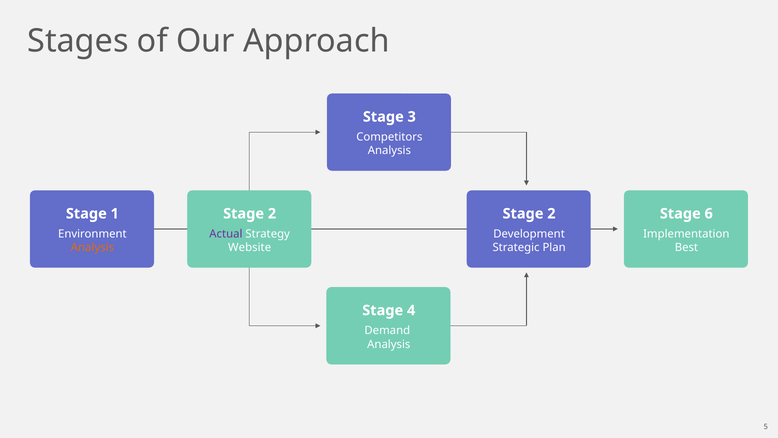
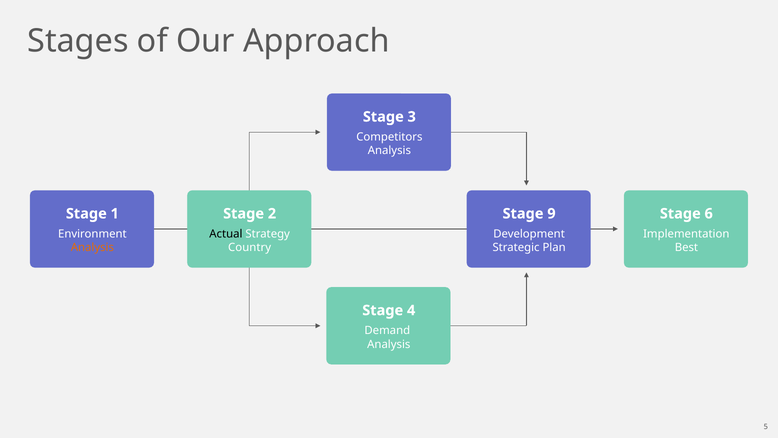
2 at (551, 213): 2 -> 9
Actual colour: purple -> black
Website: Website -> Country
